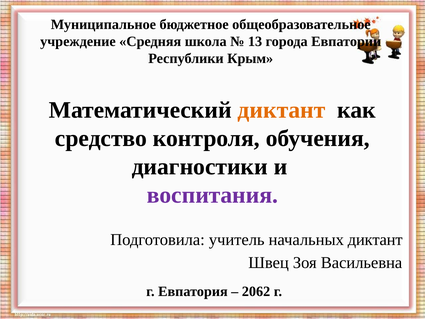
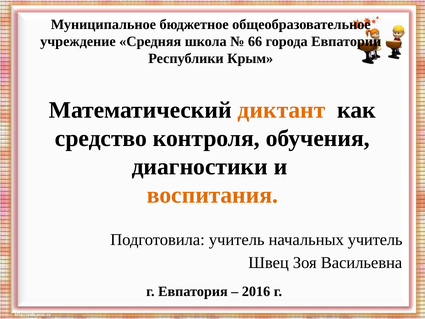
13: 13 -> 66
воспитания colour: purple -> orange
начальных диктант: диктант -> учитель
2062: 2062 -> 2016
